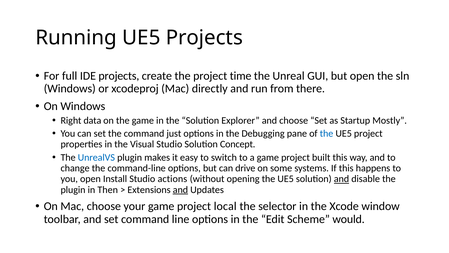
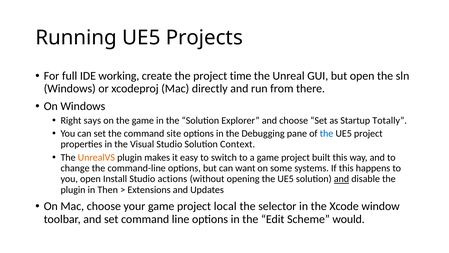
IDE projects: projects -> working
data: data -> says
Mostly: Mostly -> Totally
just: just -> site
Concept: Concept -> Context
UnrealVS colour: blue -> orange
drive: drive -> want
and at (180, 189) underline: present -> none
